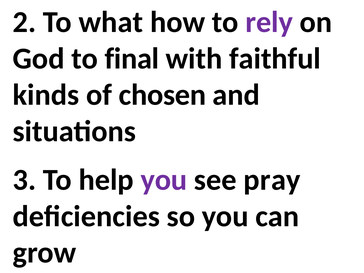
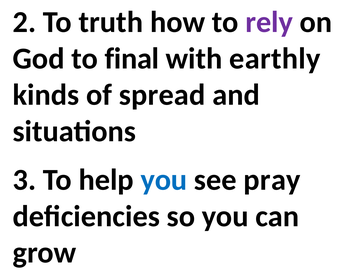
what: what -> truth
faithful: faithful -> earthly
chosen: chosen -> spread
you at (164, 180) colour: purple -> blue
